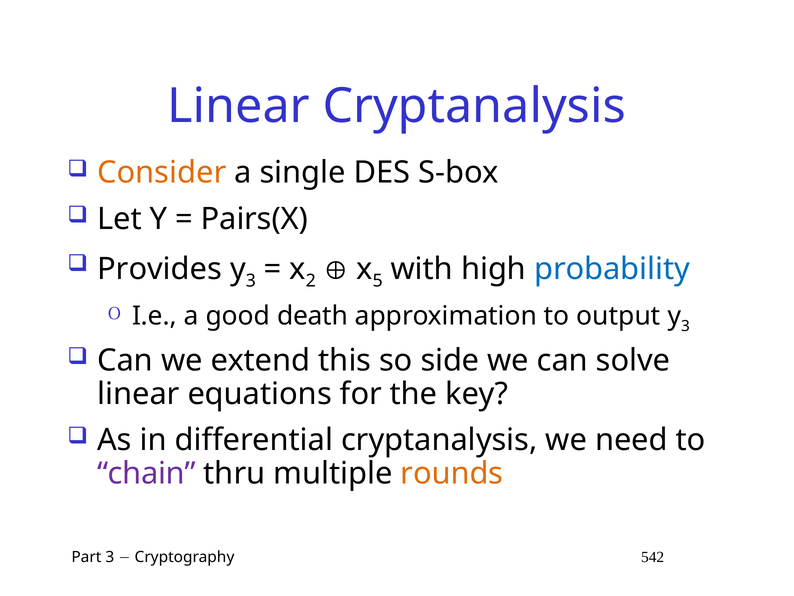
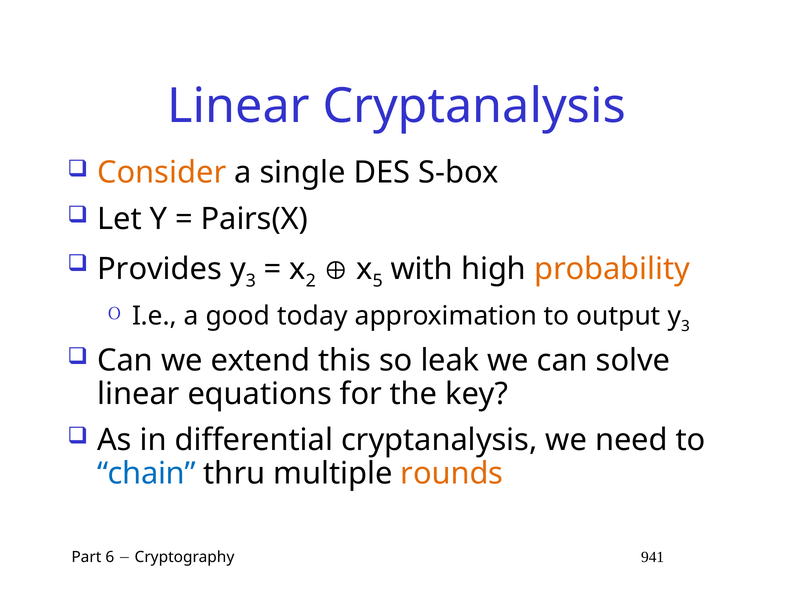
probability colour: blue -> orange
death: death -> today
side: side -> leak
chain colour: purple -> blue
Part 3: 3 -> 6
542: 542 -> 941
